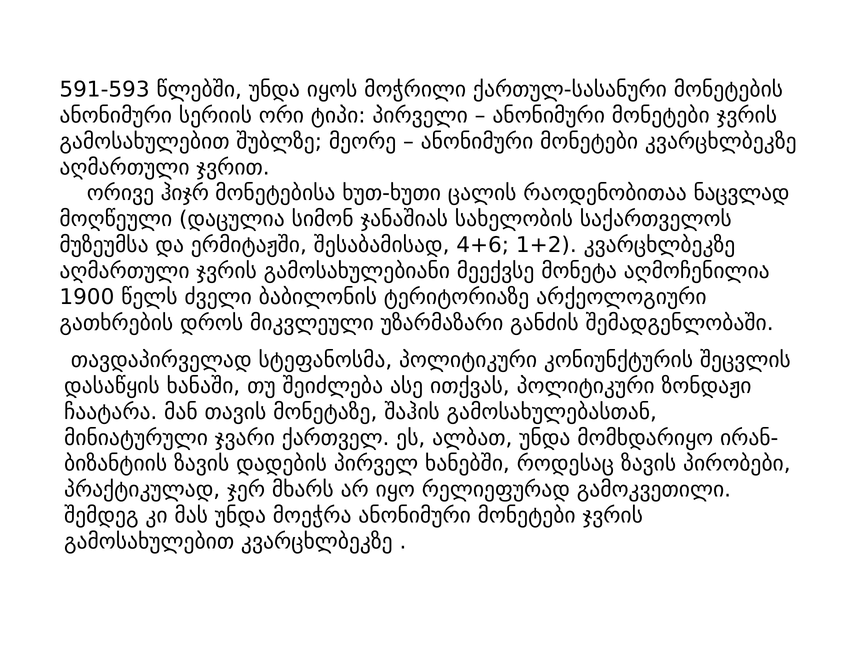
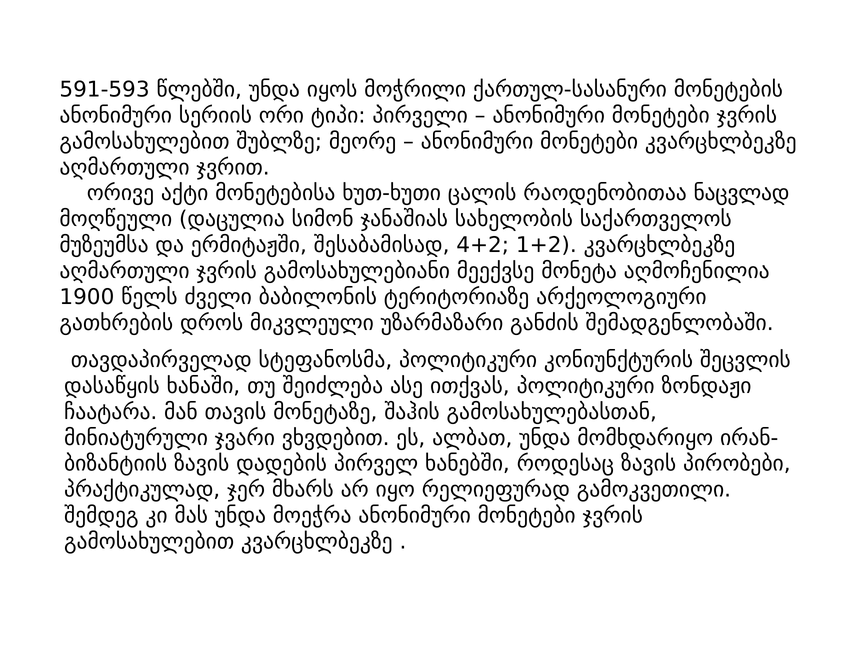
ჰიჯრ: ჰიჯრ -> აქტი
4+6: 4+6 -> 4+2
ქართველ: ქართველ -> ვხვდებით
